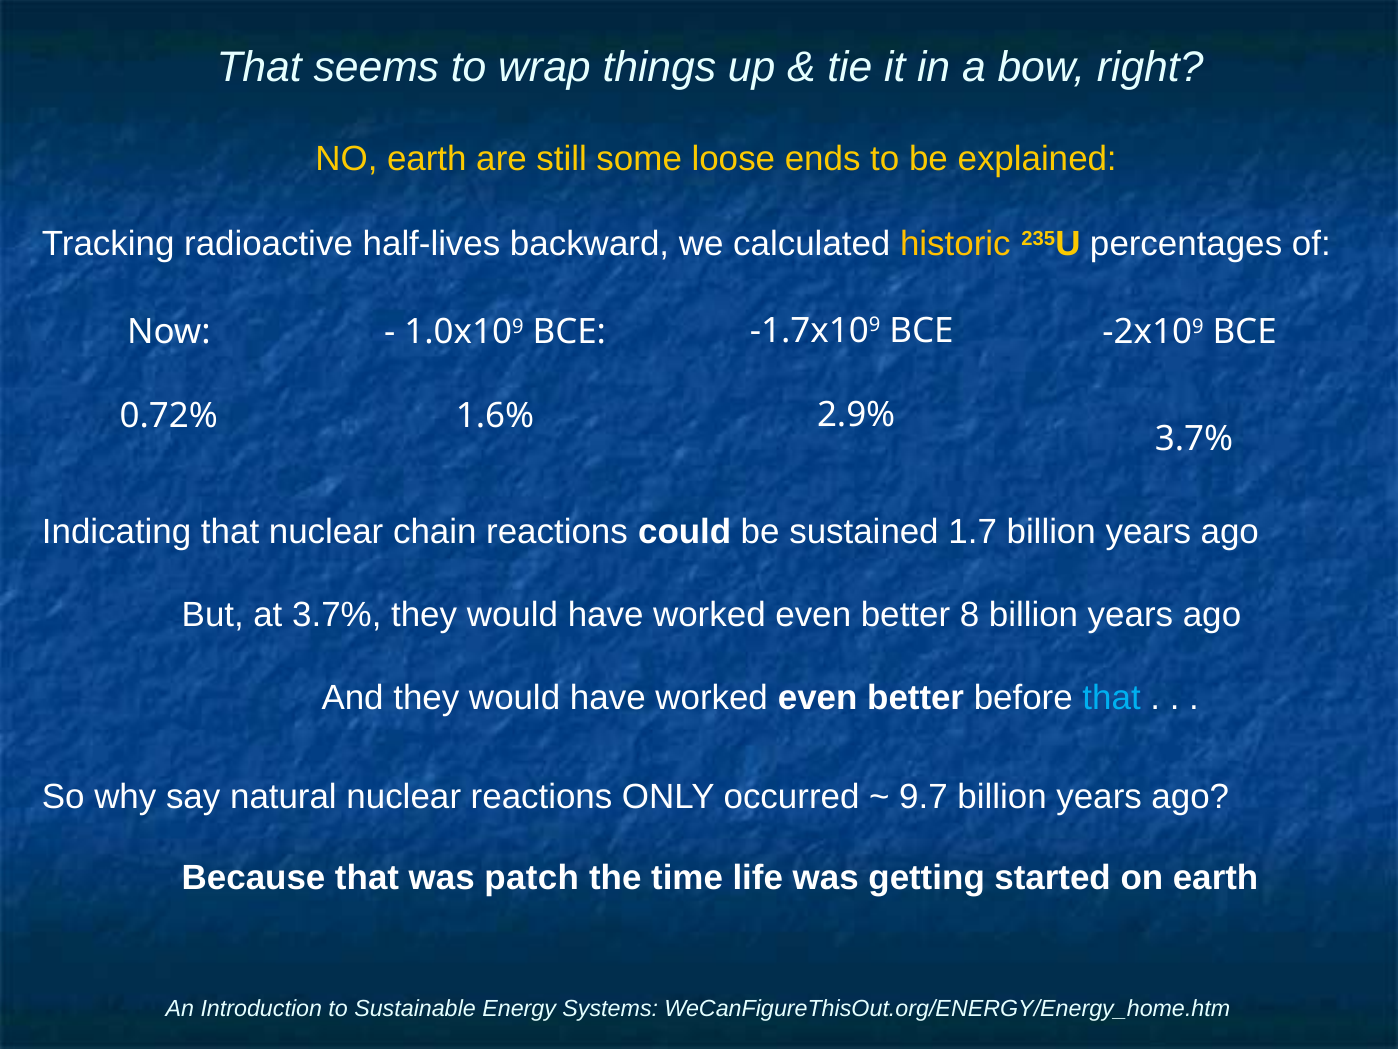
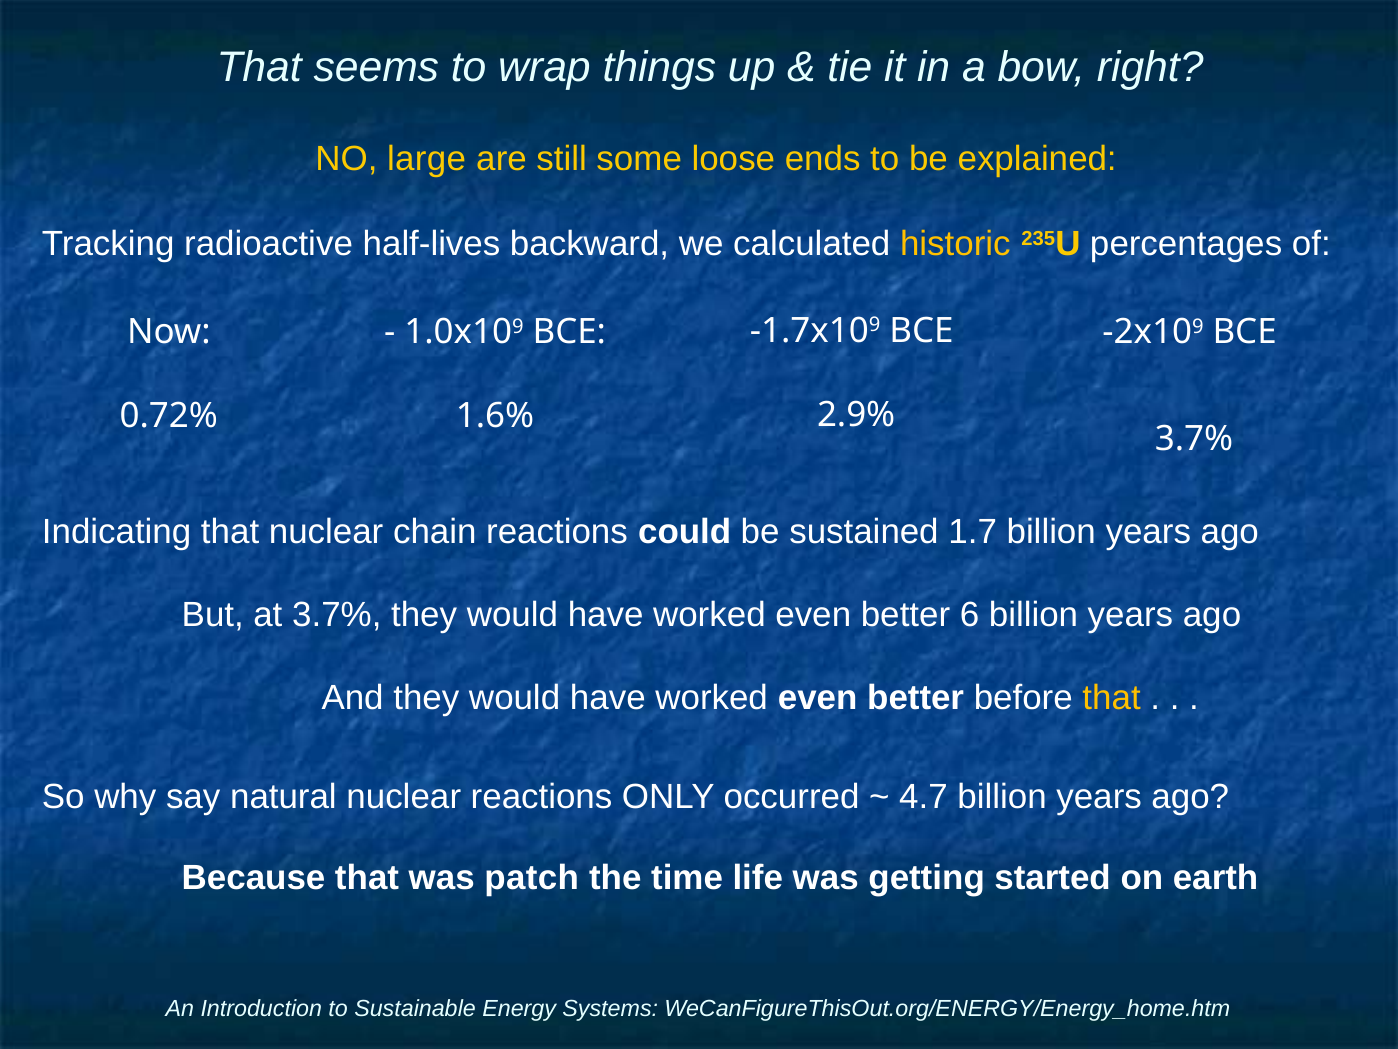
NO earth: earth -> large
8: 8 -> 6
that at (1112, 697) colour: light blue -> yellow
9.7: 9.7 -> 4.7
